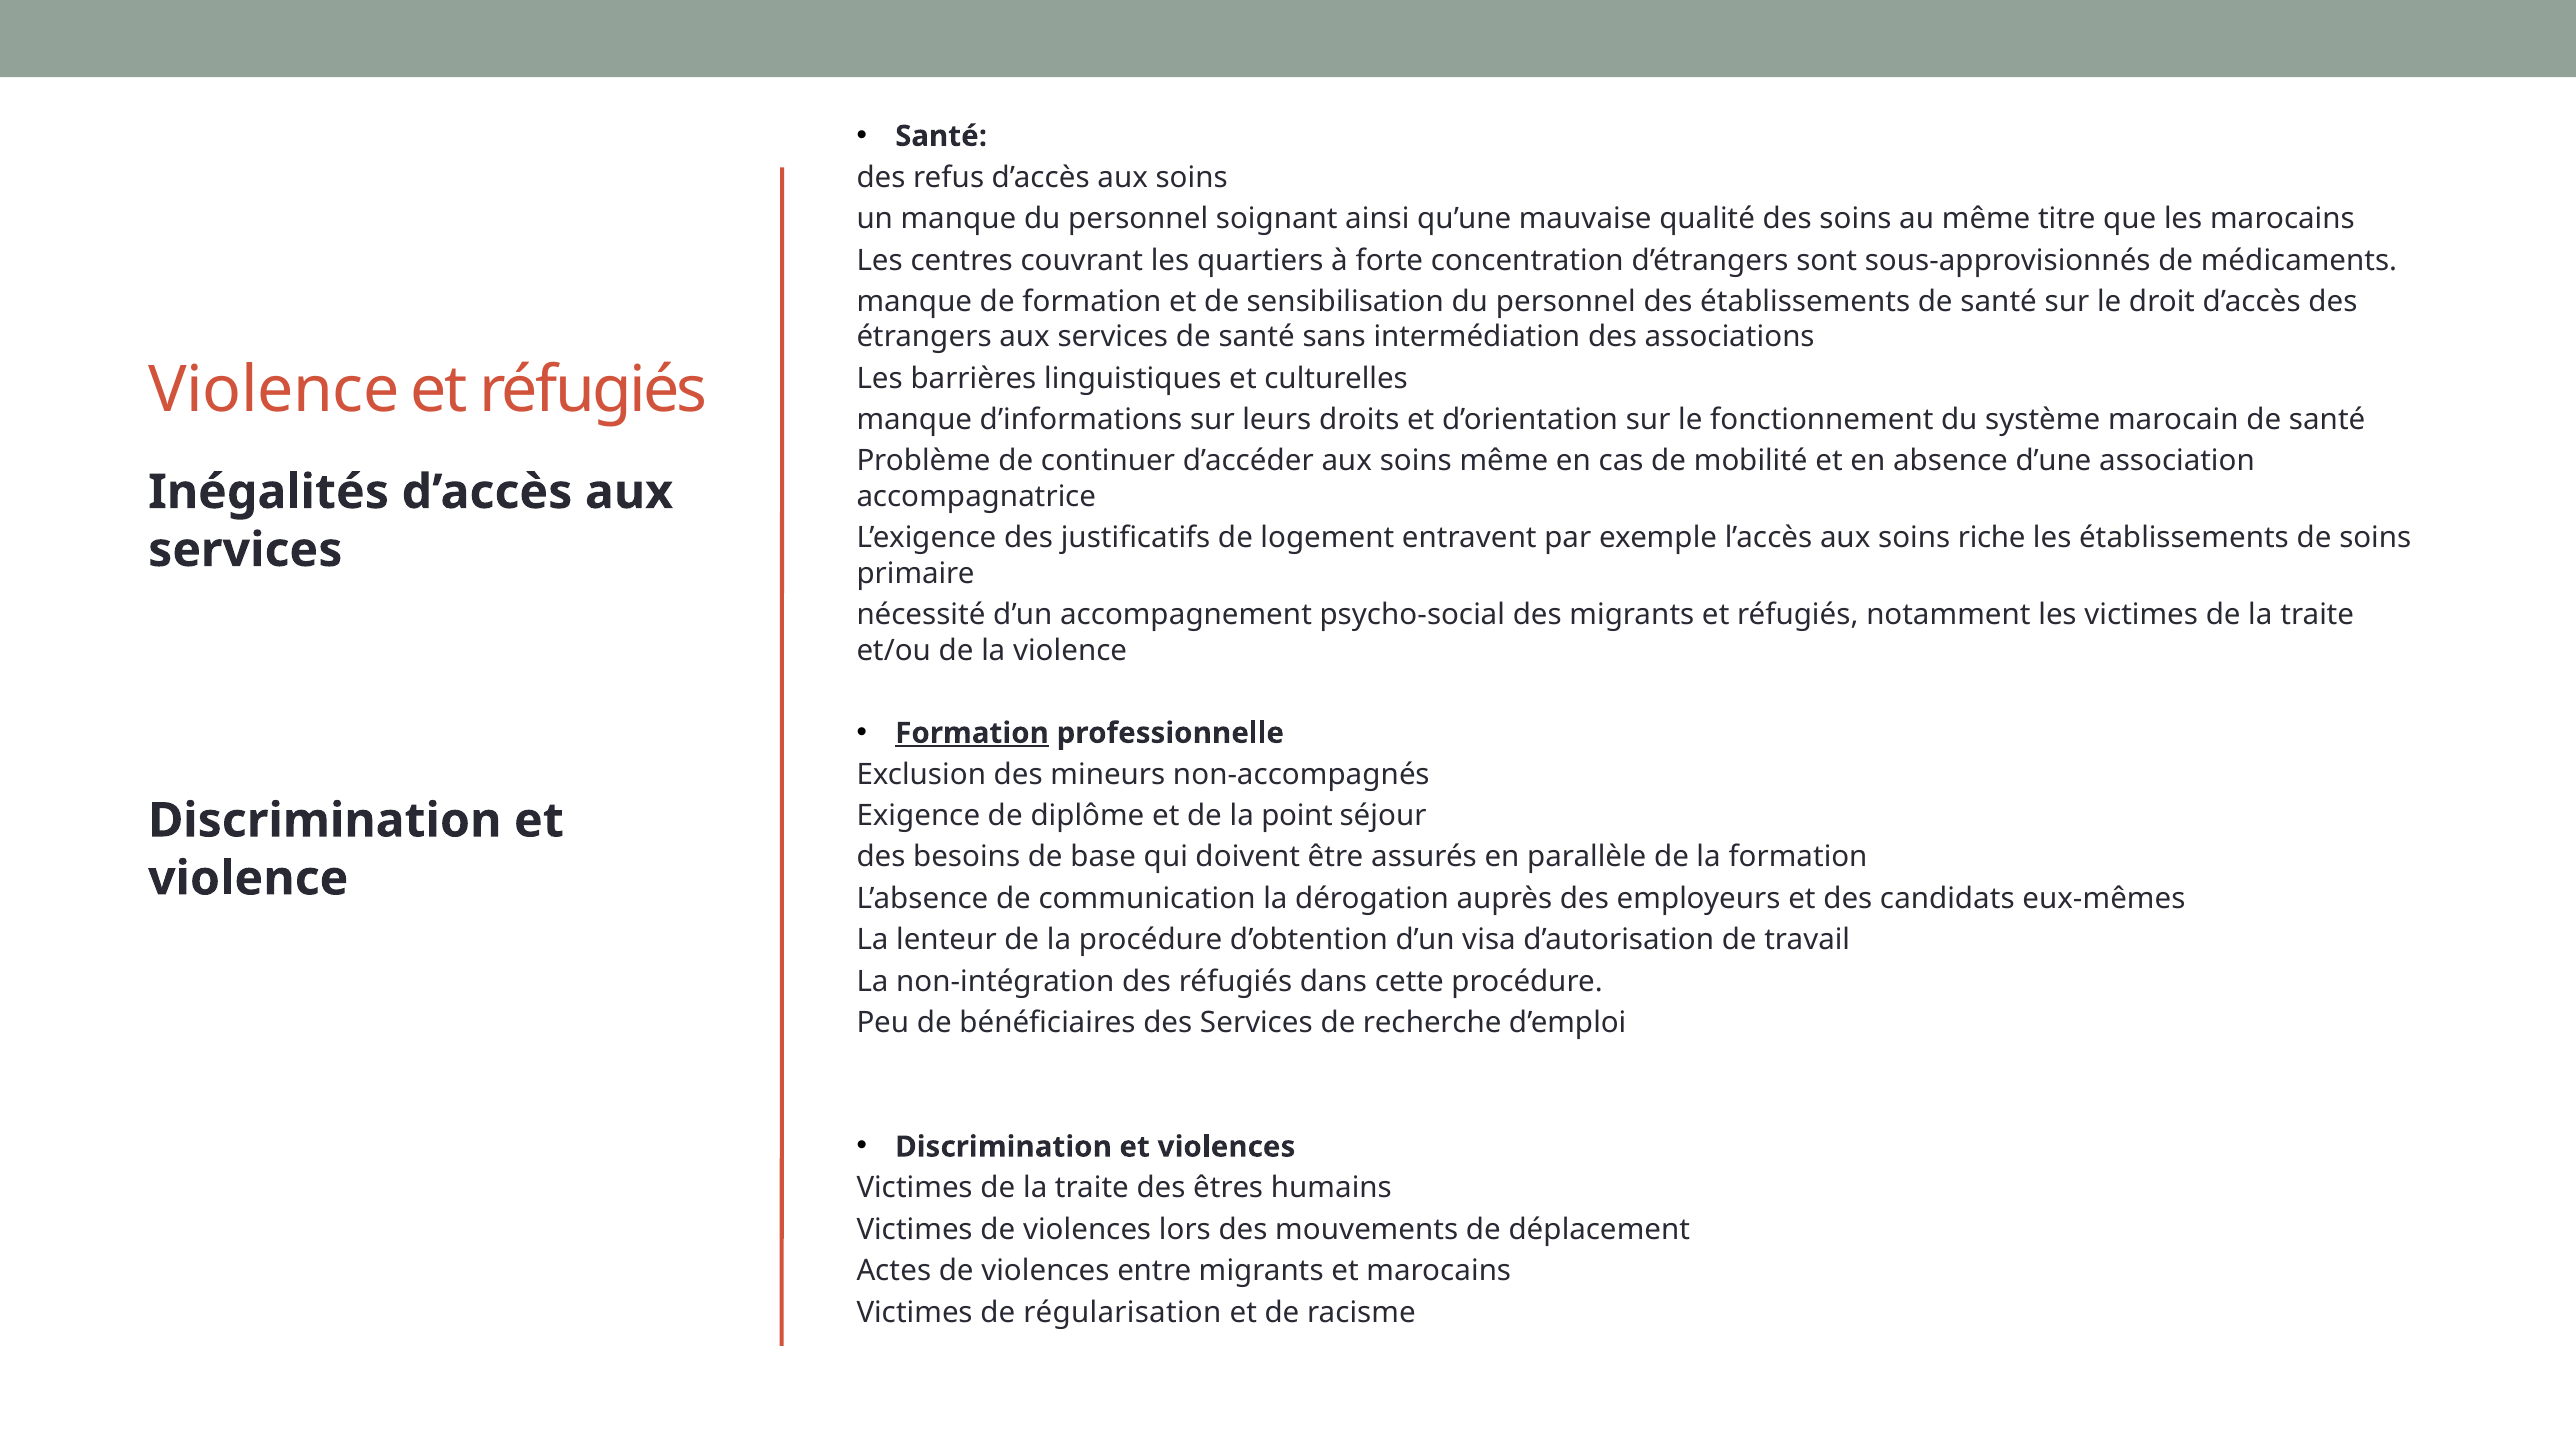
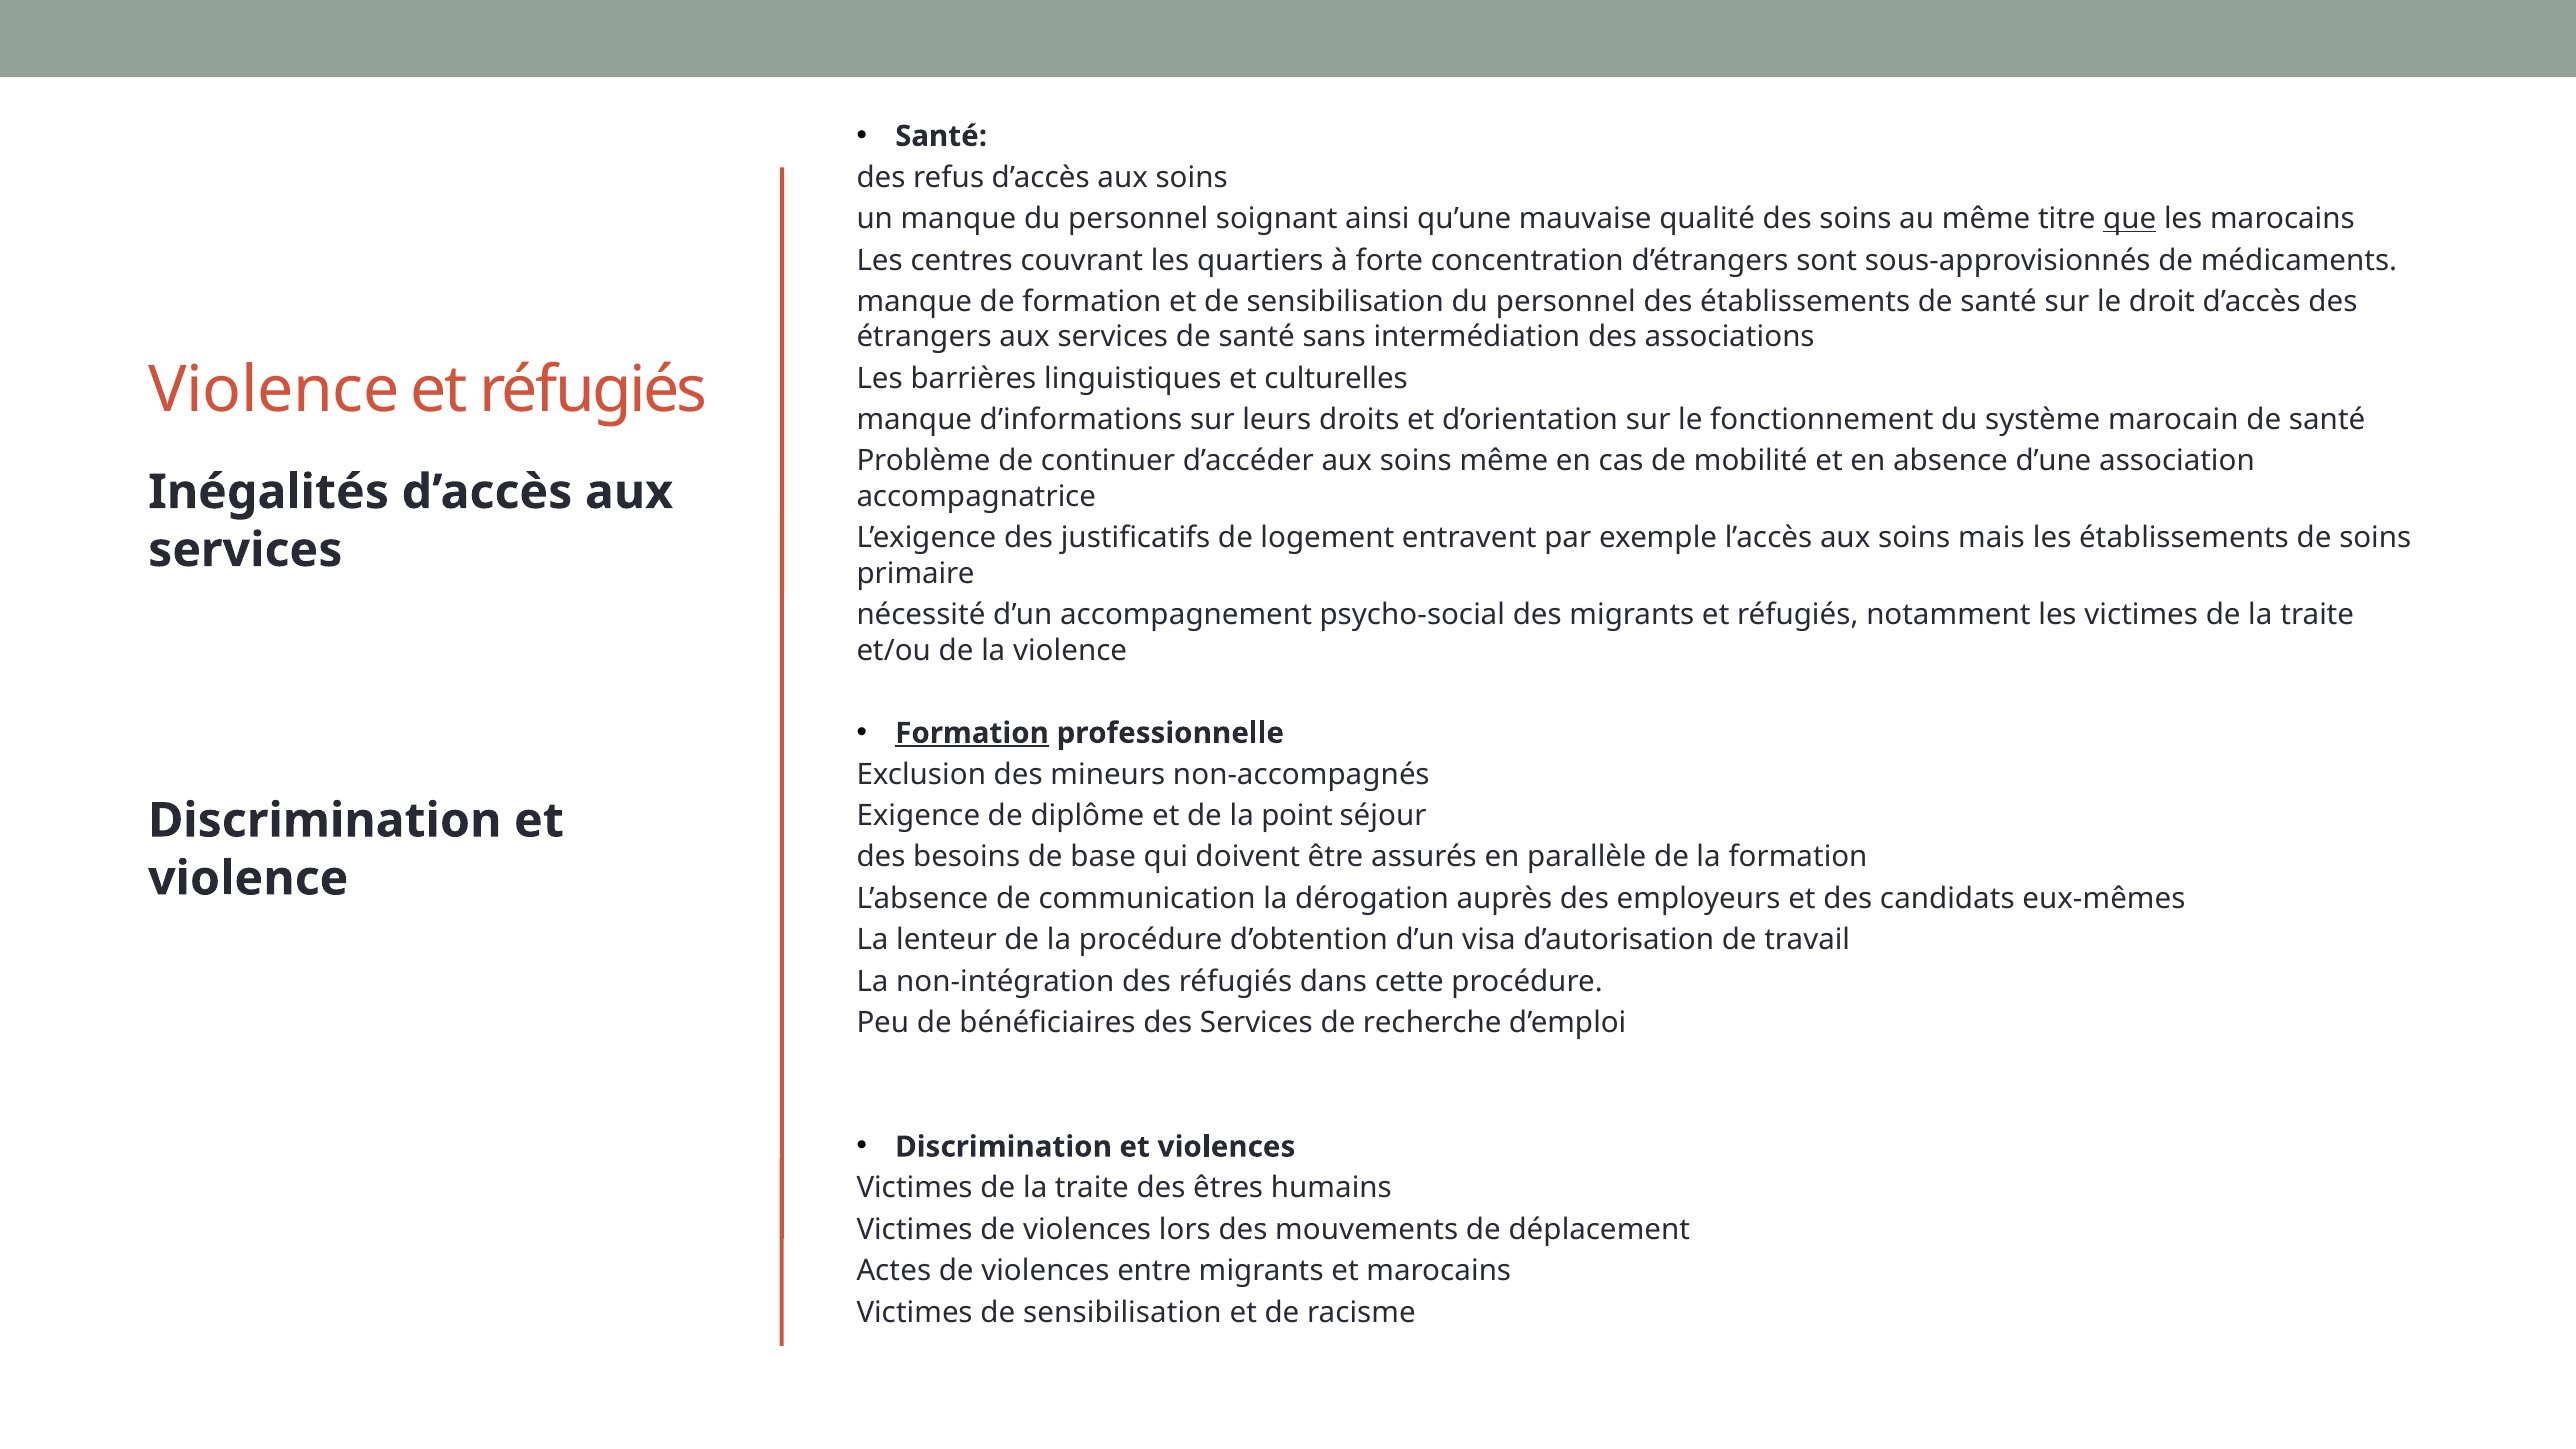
que underline: none -> present
riche: riche -> mais
Victimes de régularisation: régularisation -> sensibilisation
